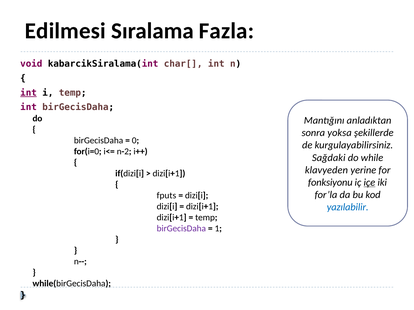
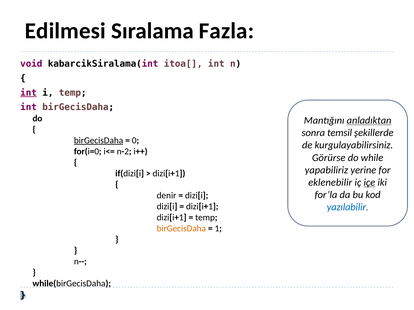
char[: char[ -> itoa[
anladıktan underline: none -> present
yoksa: yoksa -> temsil
birGecisDaha at (99, 141) underline: none -> present
Sağdaki: Sağdaki -> Görürse
klavyeden: klavyeden -> yapabiliriz
fonksiyonu: fonksiyonu -> eklenebilir
fputs: fputs -> denir
birGecisDaha at (181, 229) colour: purple -> orange
